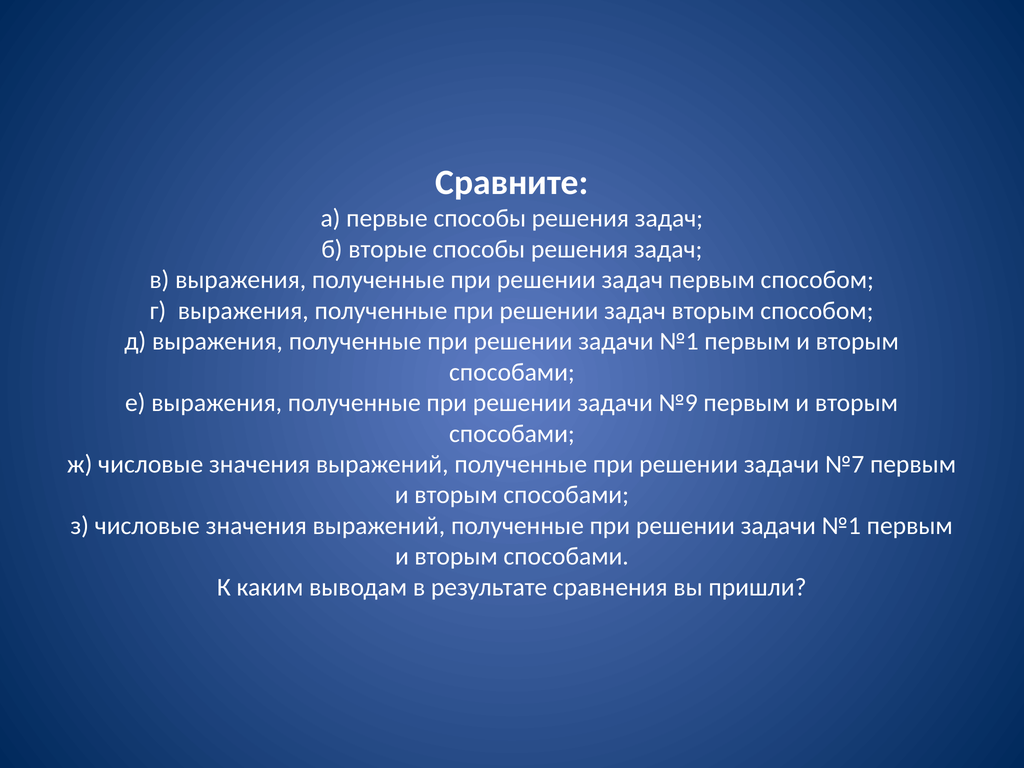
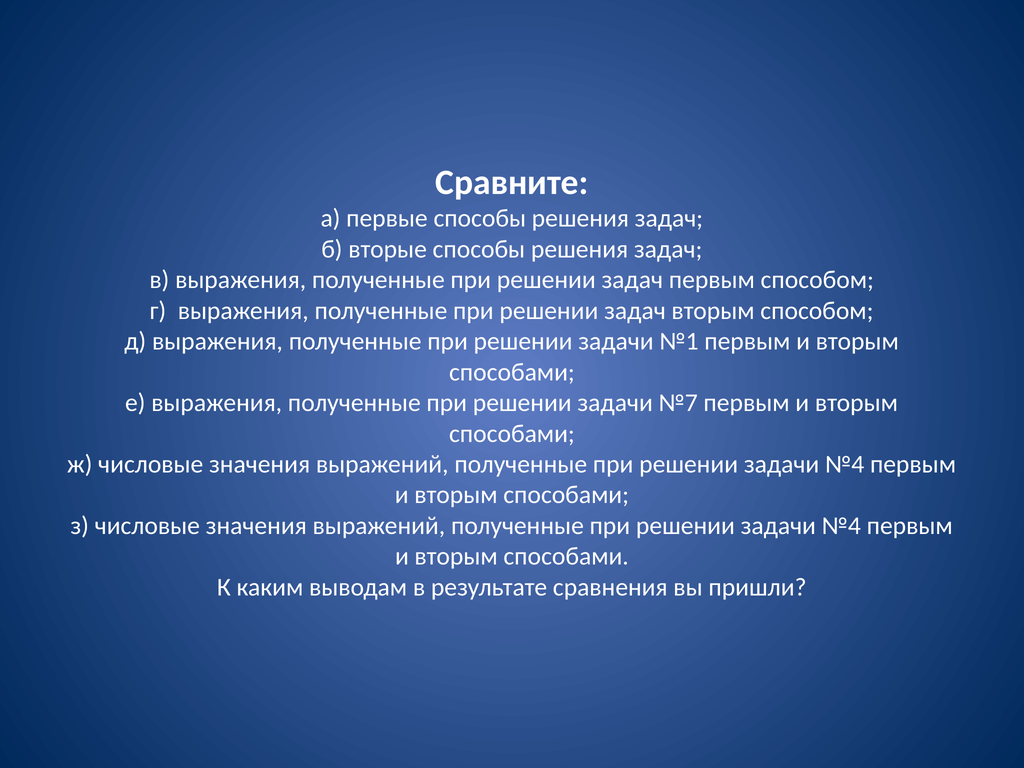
№9: №9 -> №7
№7 at (845, 464): №7 -> №4
№1 at (841, 526): №1 -> №4
